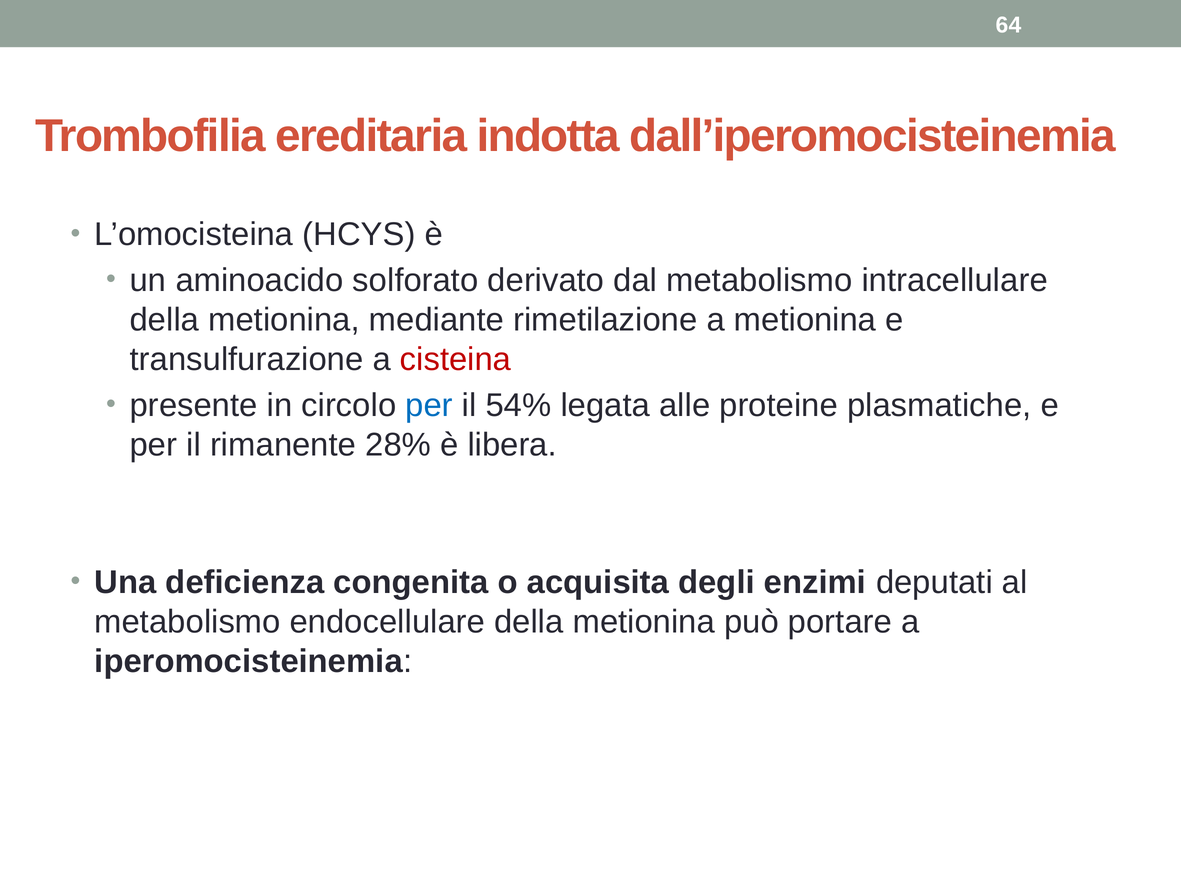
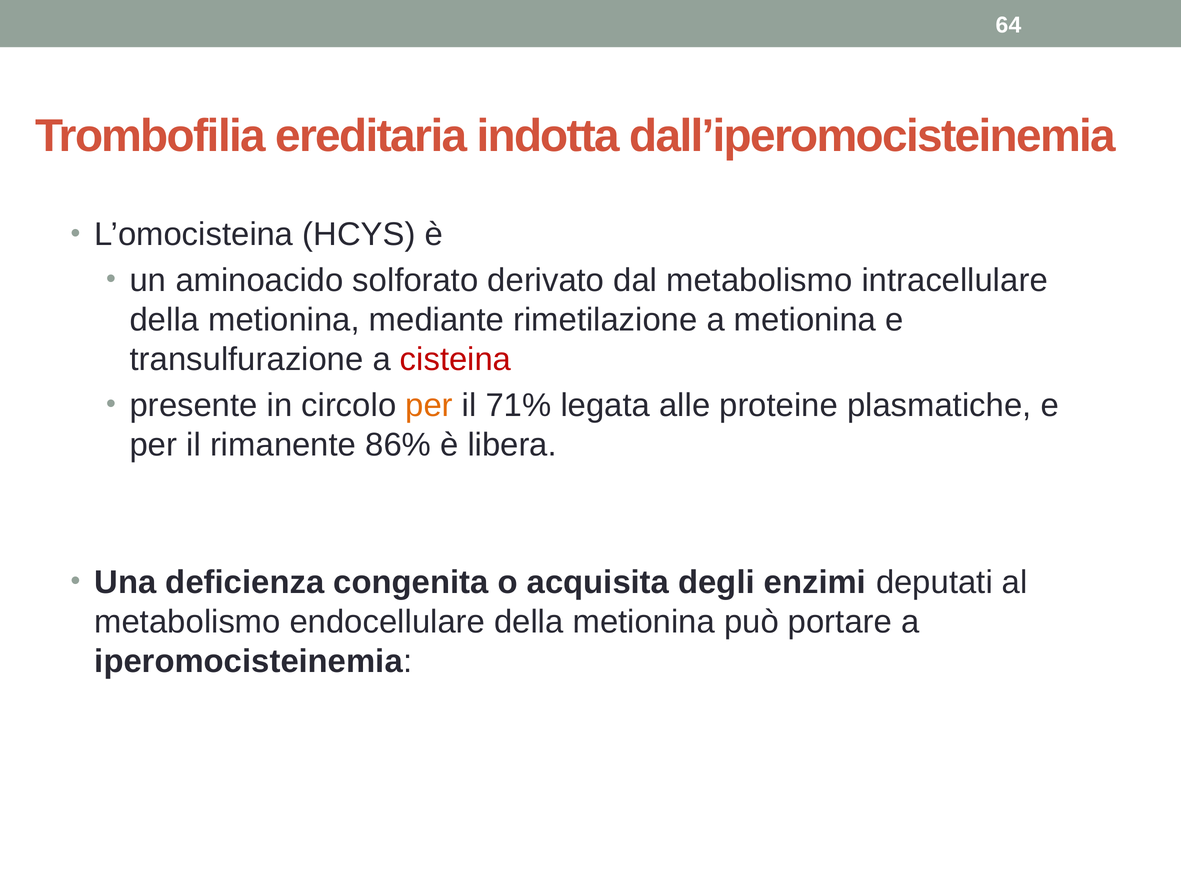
per at (429, 405) colour: blue -> orange
54%: 54% -> 71%
28%: 28% -> 86%
